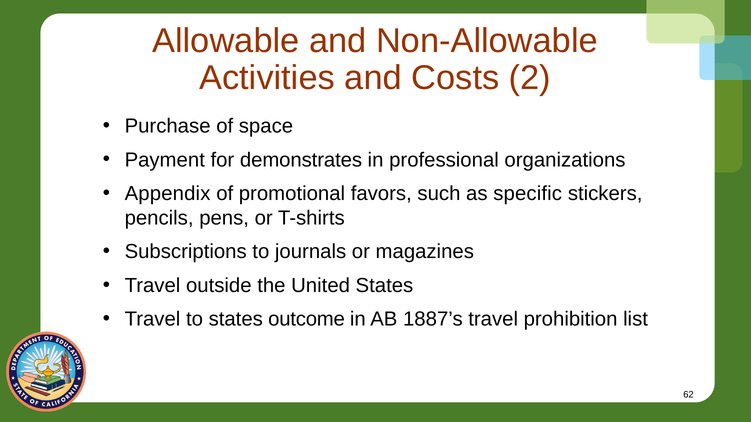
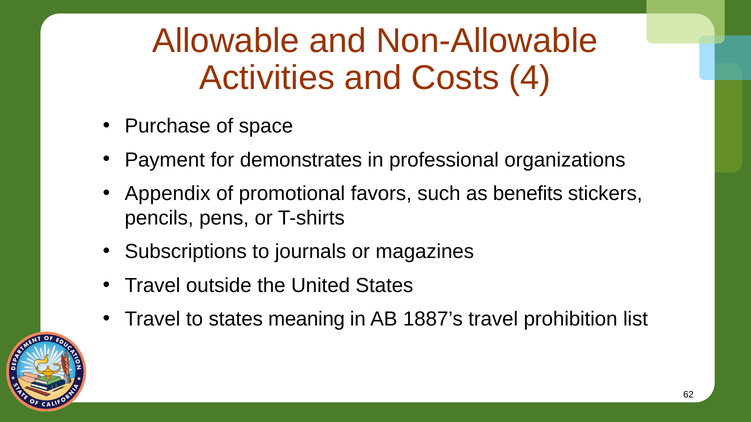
2: 2 -> 4
specific: specific -> benefits
outcome: outcome -> meaning
